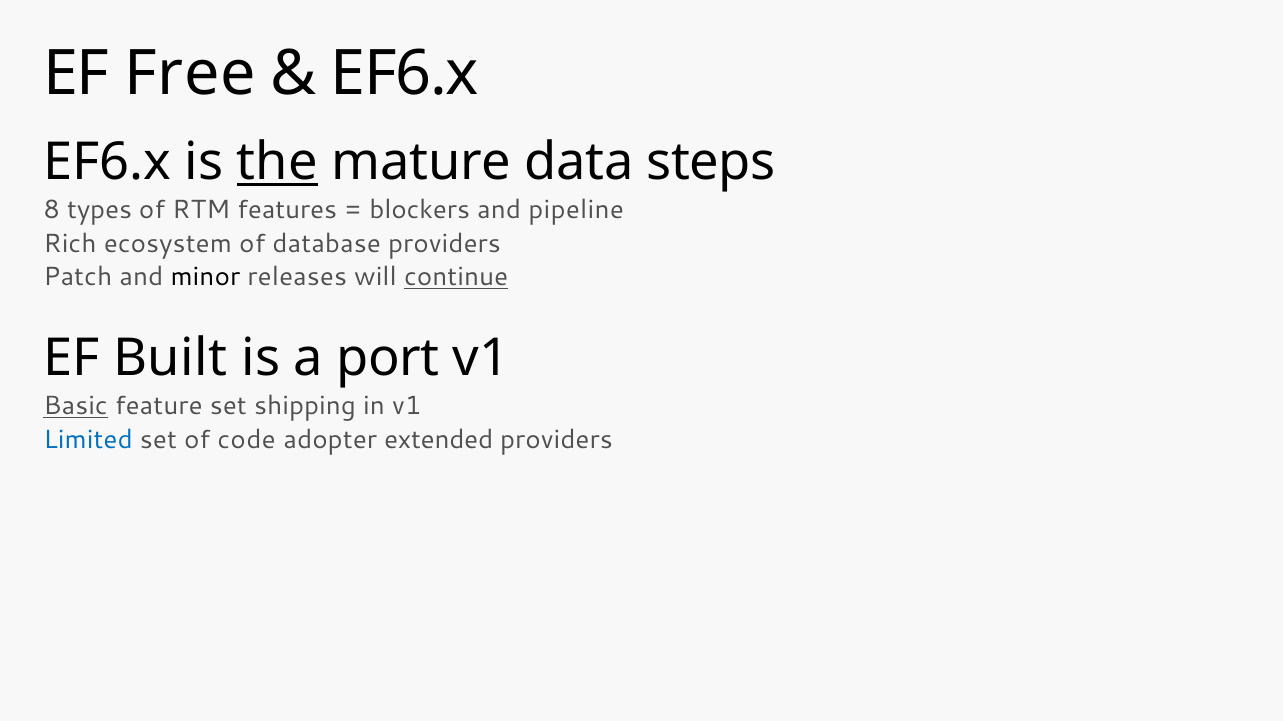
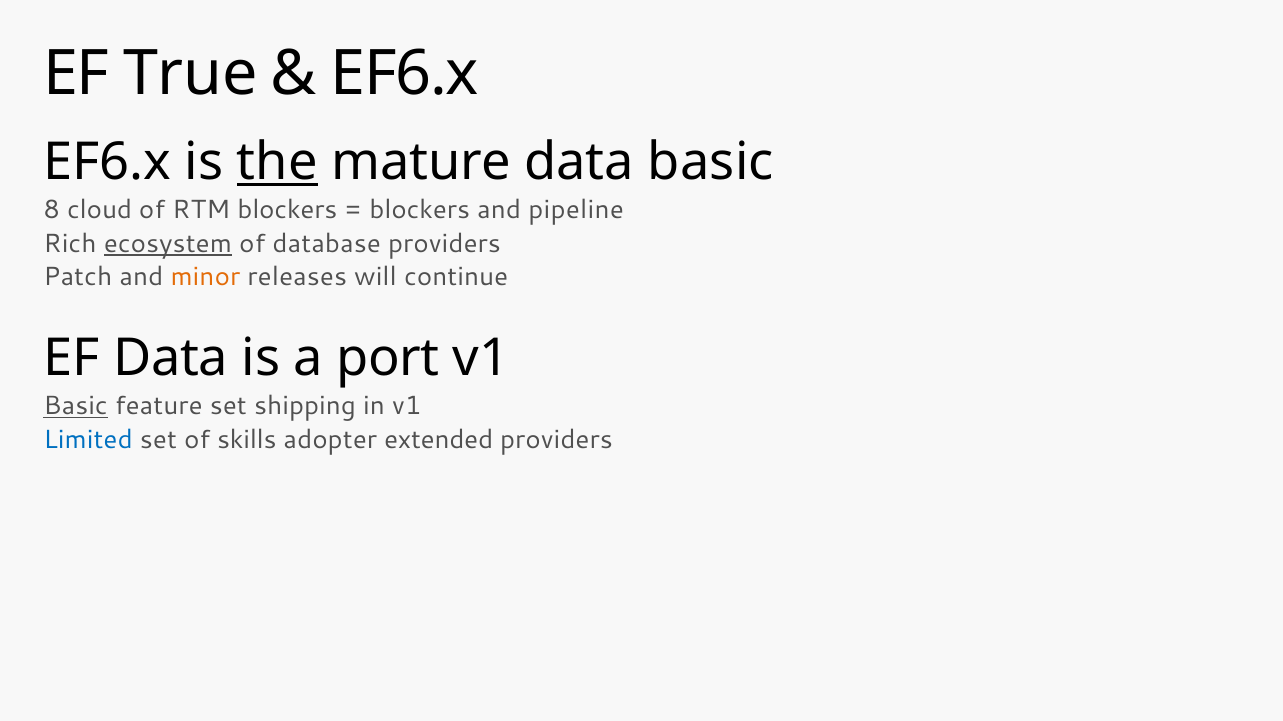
Free: Free -> True
data steps: steps -> basic
types: types -> cloud
RTM features: features -> blockers
ecosystem underline: none -> present
minor colour: black -> orange
continue underline: present -> none
EF Built: Built -> Data
code: code -> skills
